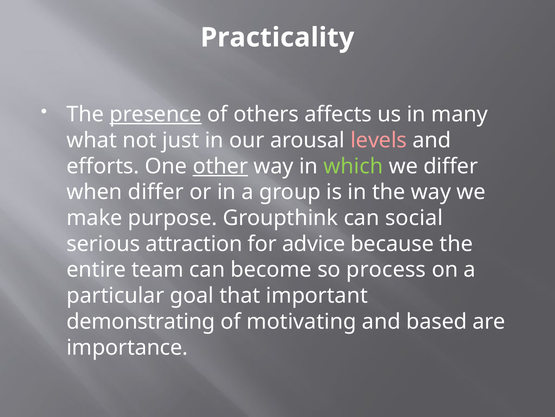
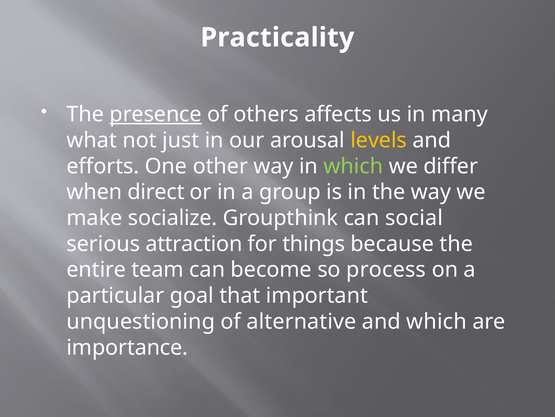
levels colour: pink -> yellow
other underline: present -> none
when differ: differ -> direct
purpose: purpose -> socialize
advice: advice -> things
demonstrating: demonstrating -> unquestioning
motivating: motivating -> alternative
and based: based -> which
